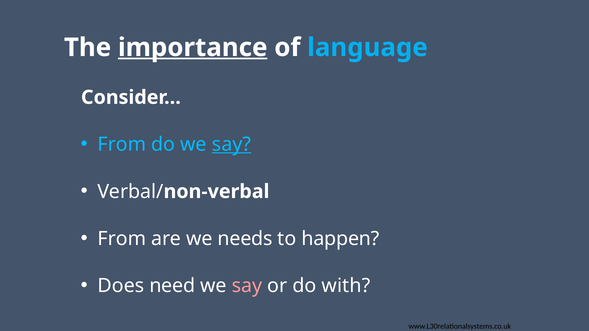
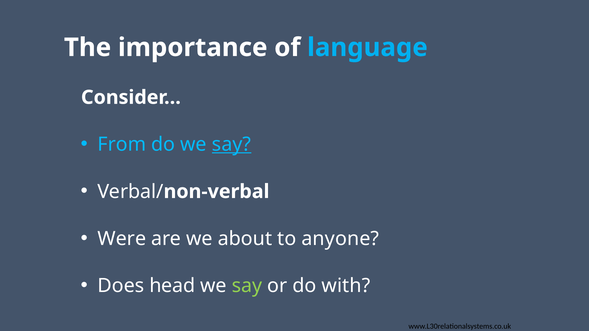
importance underline: present -> none
From at (122, 239): From -> Were
needs: needs -> about
happen: happen -> anyone
need: need -> head
say at (247, 286) colour: pink -> light green
